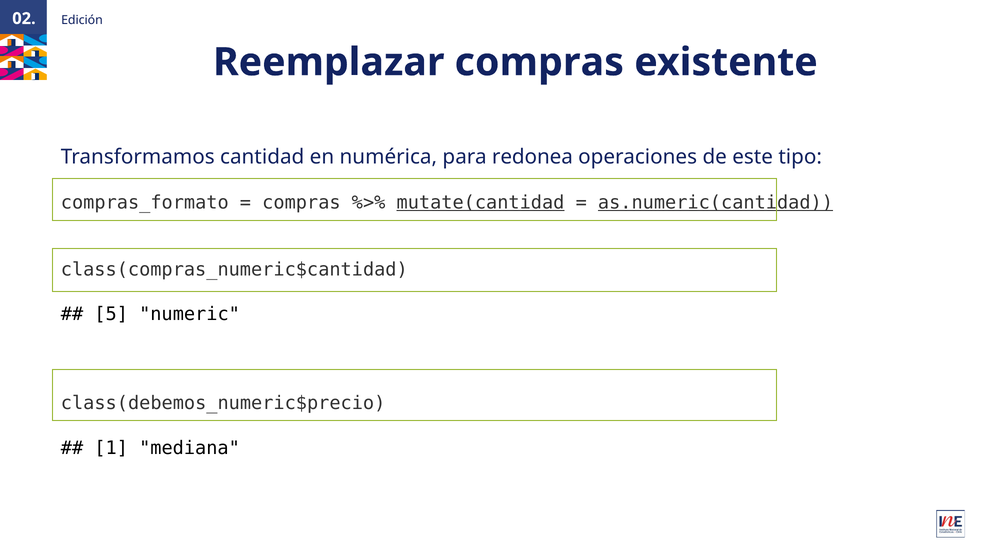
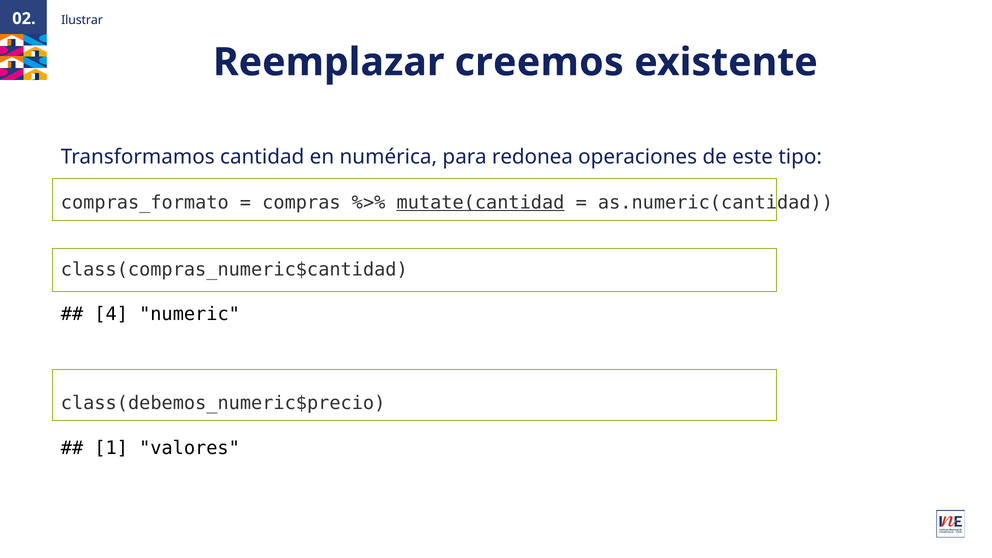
Edición: Edición -> Ilustrar
Reemplazar compras: compras -> creemos
as.numeric(cantidad underline: present -> none
5: 5 -> 4
mediana: mediana -> valores
